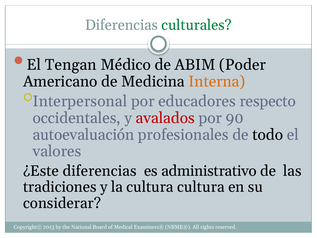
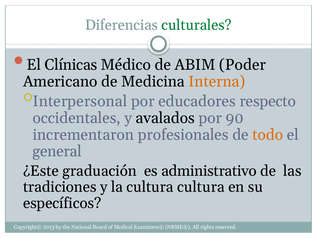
Tengan: Tengan -> Clínicas
avalados colour: red -> black
autoevaluación: autoevaluación -> incrementaron
todo colour: black -> orange
valores: valores -> general
¿Este diferencias: diferencias -> graduación
considerar: considerar -> específicos
